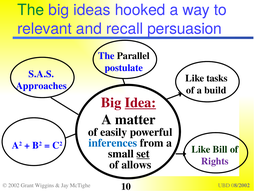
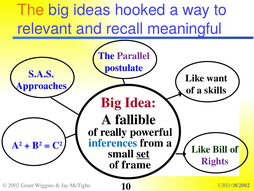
The at (31, 10) colour: green -> orange
persuasion: persuasion -> meaningful
Parallel colour: black -> purple
tasks: tasks -> want
build: build -> skills
Idea underline: present -> none
matter: matter -> fallible
easily: easily -> really
allows: allows -> frame
